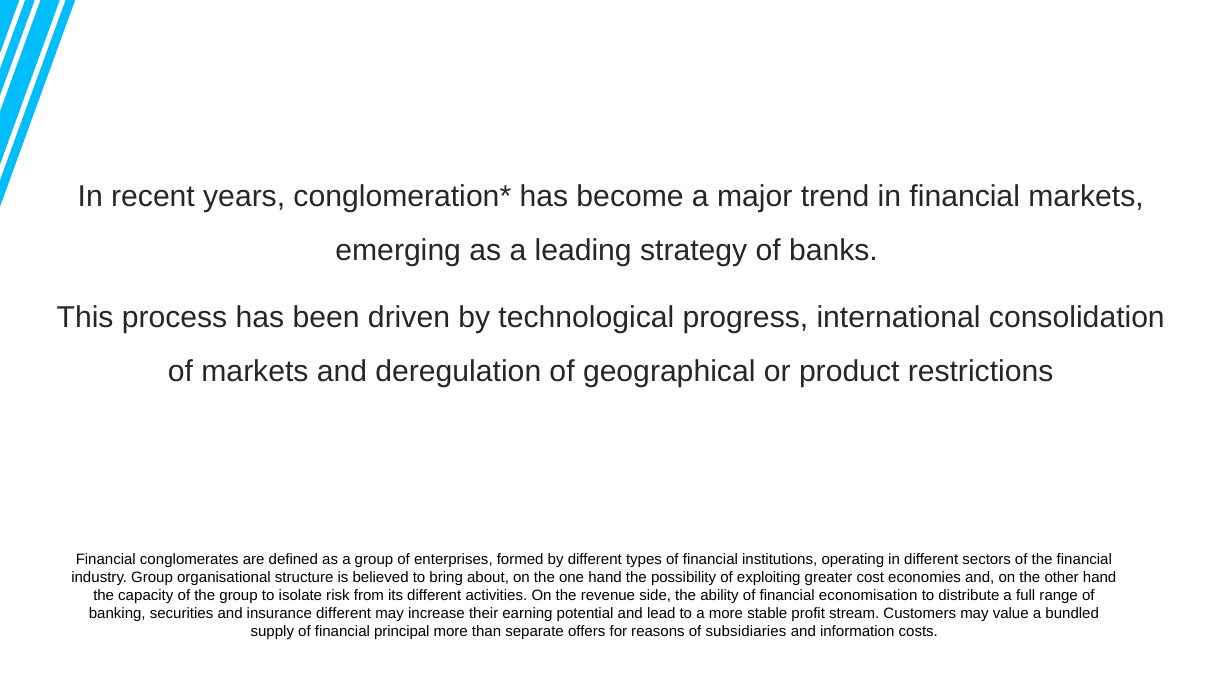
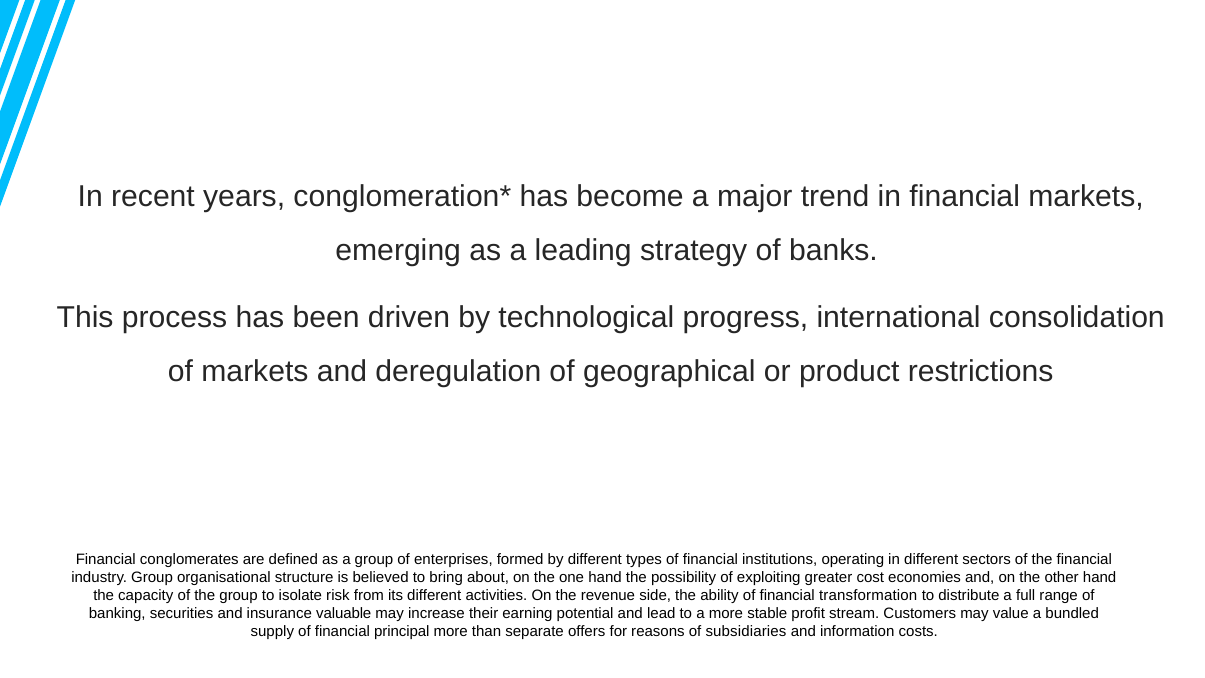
economisation: economisation -> transformation
insurance different: different -> valuable
